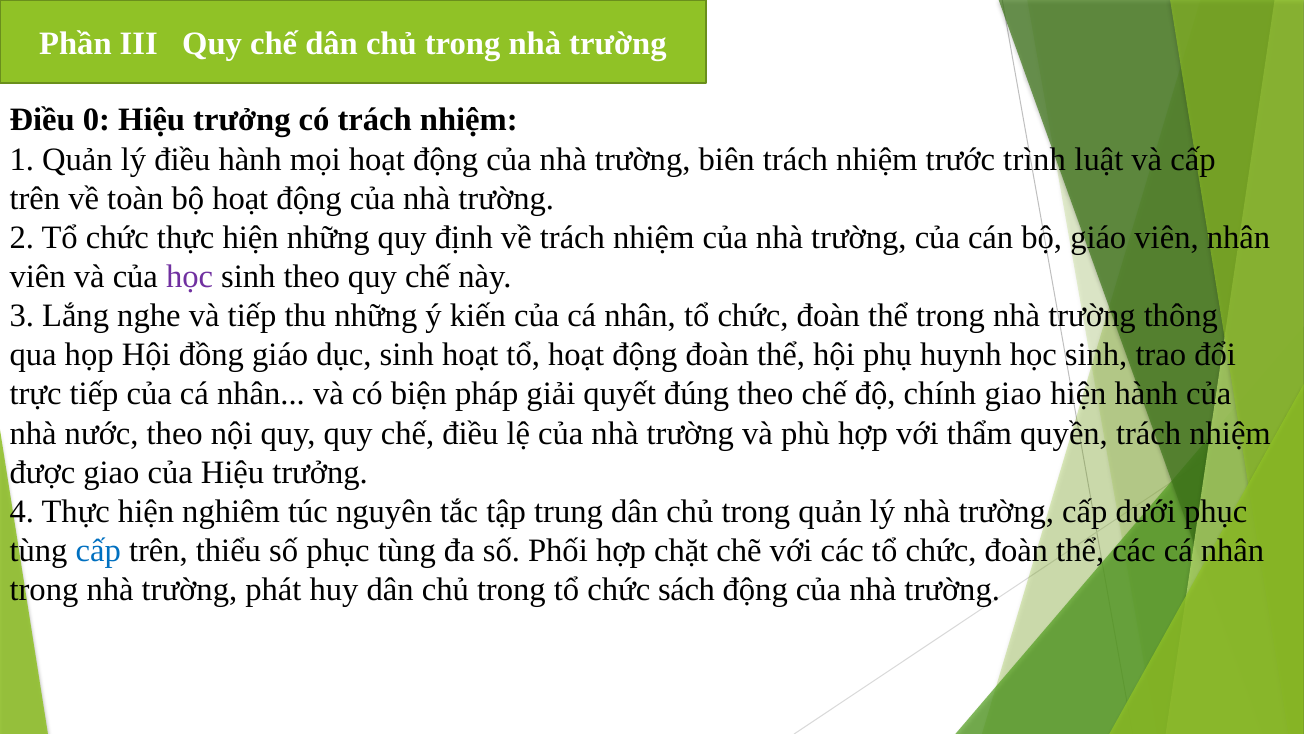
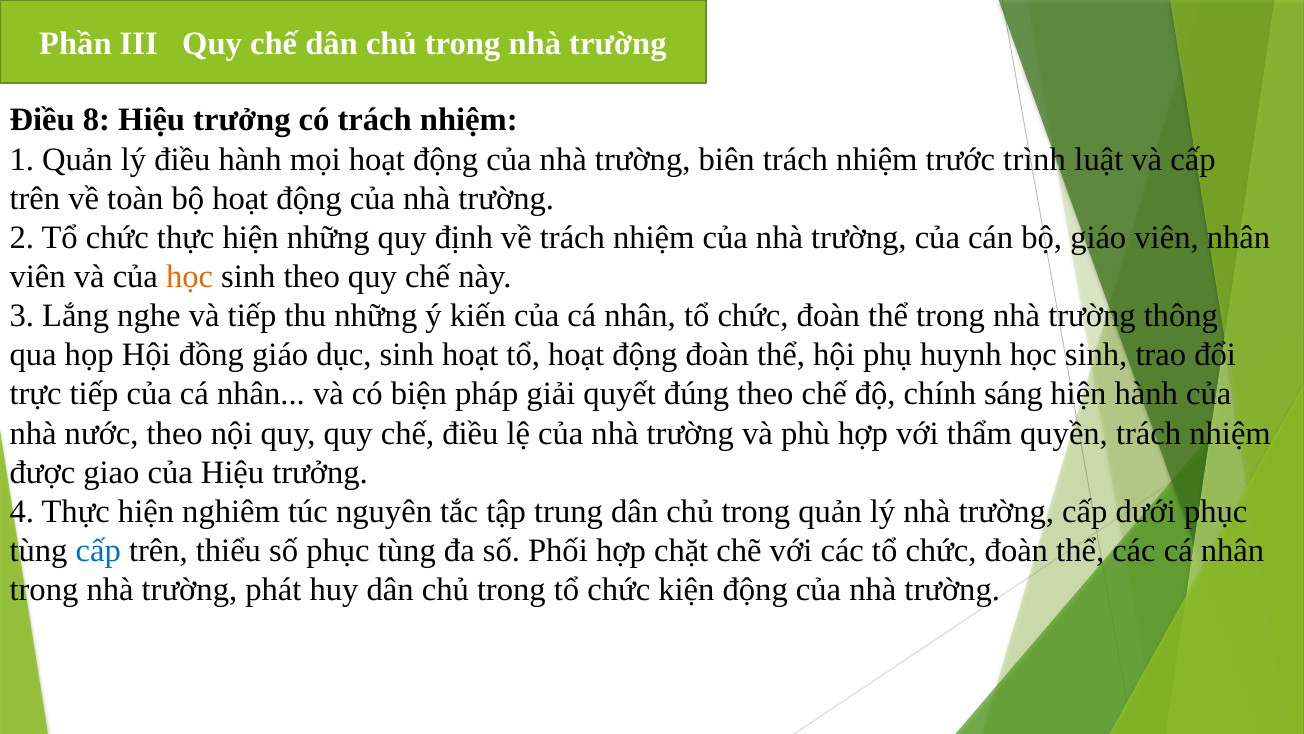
0: 0 -> 8
học at (190, 277) colour: purple -> orange
chính giao: giao -> sáng
sách: sách -> kiện
